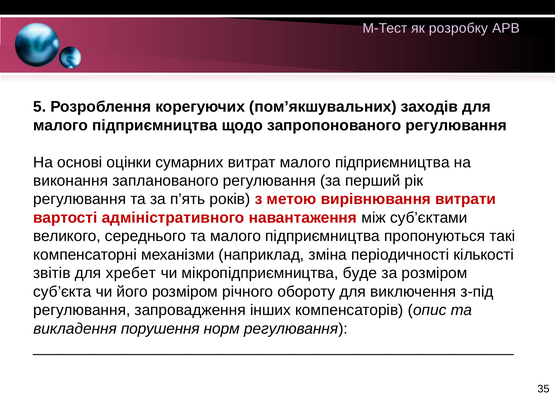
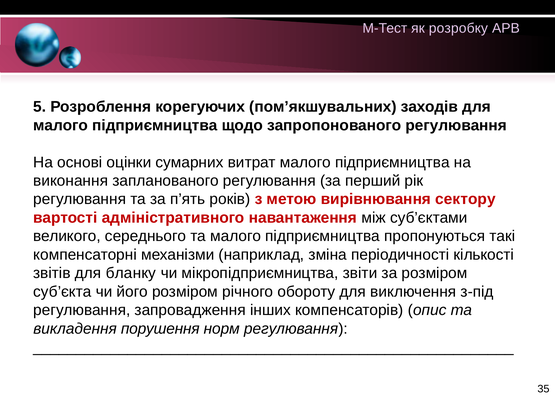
витрати: витрати -> сектору
хребет: хребет -> бланку
буде: буде -> звіти
